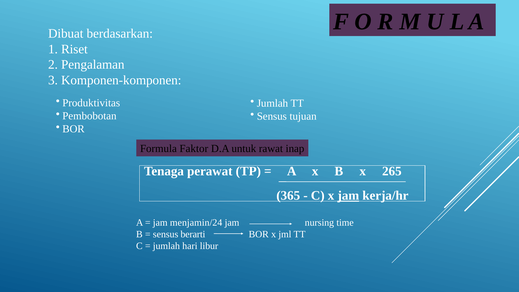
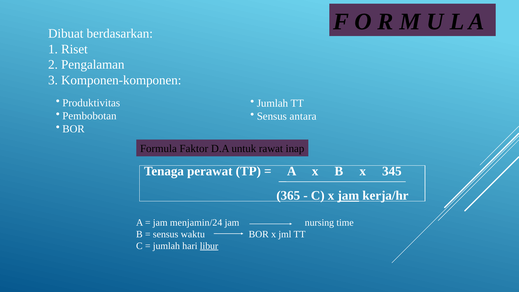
tujuan: tujuan -> antara
265: 265 -> 345
berarti: berarti -> waktu
libur underline: none -> present
